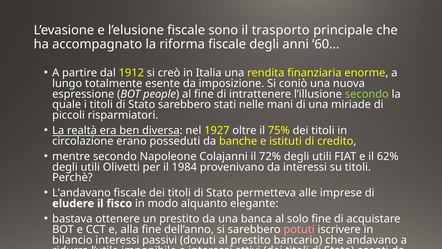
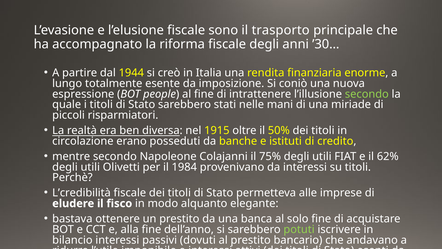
’60…: ’60… -> ’30…
1912: 1912 -> 1944
1927: 1927 -> 1915
75%: 75% -> 50%
72%: 72% -> 75%
L’andavano: L’andavano -> L’credibilità
potuti colour: pink -> light green
